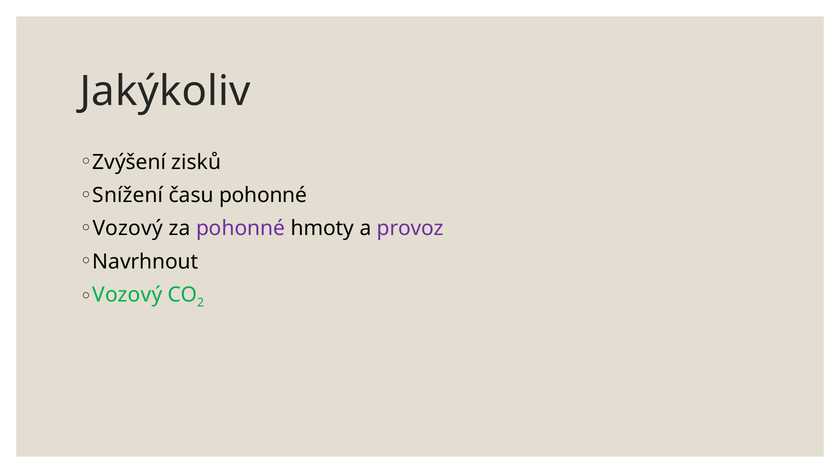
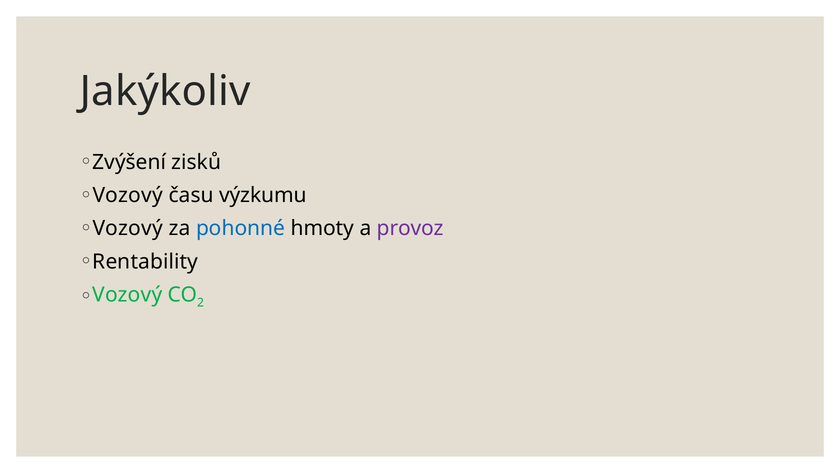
Snížení at (128, 195): Snížení -> Vozový
času pohonné: pohonné -> výzkumu
pohonné at (241, 228) colour: purple -> blue
Navrhnout: Navrhnout -> Rentability
